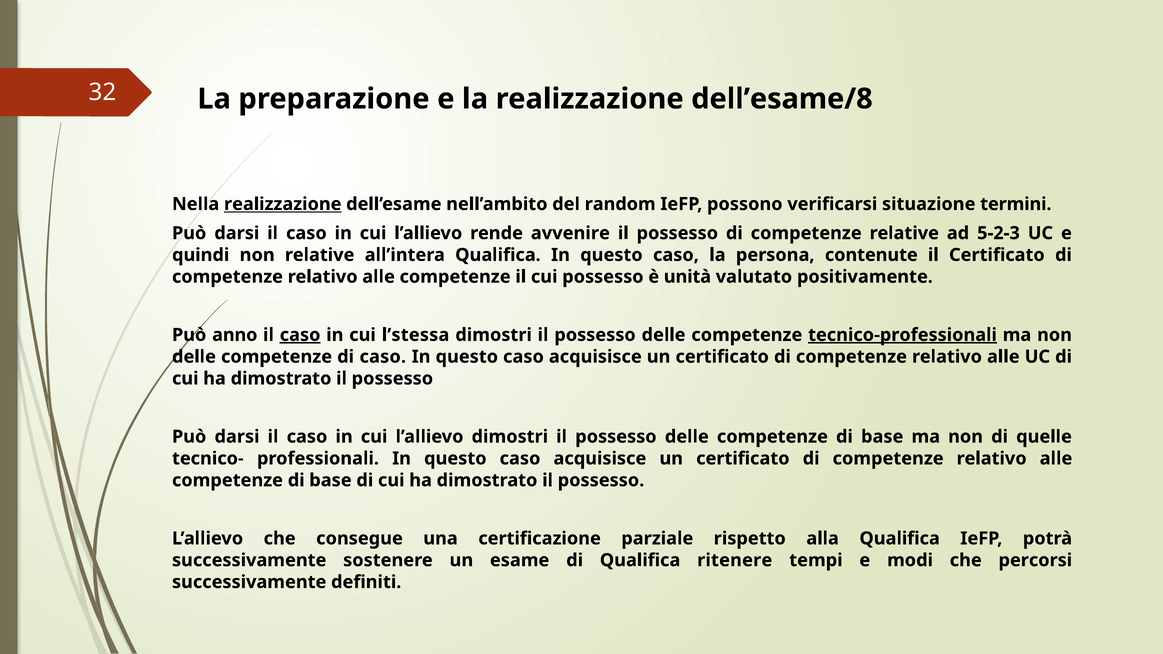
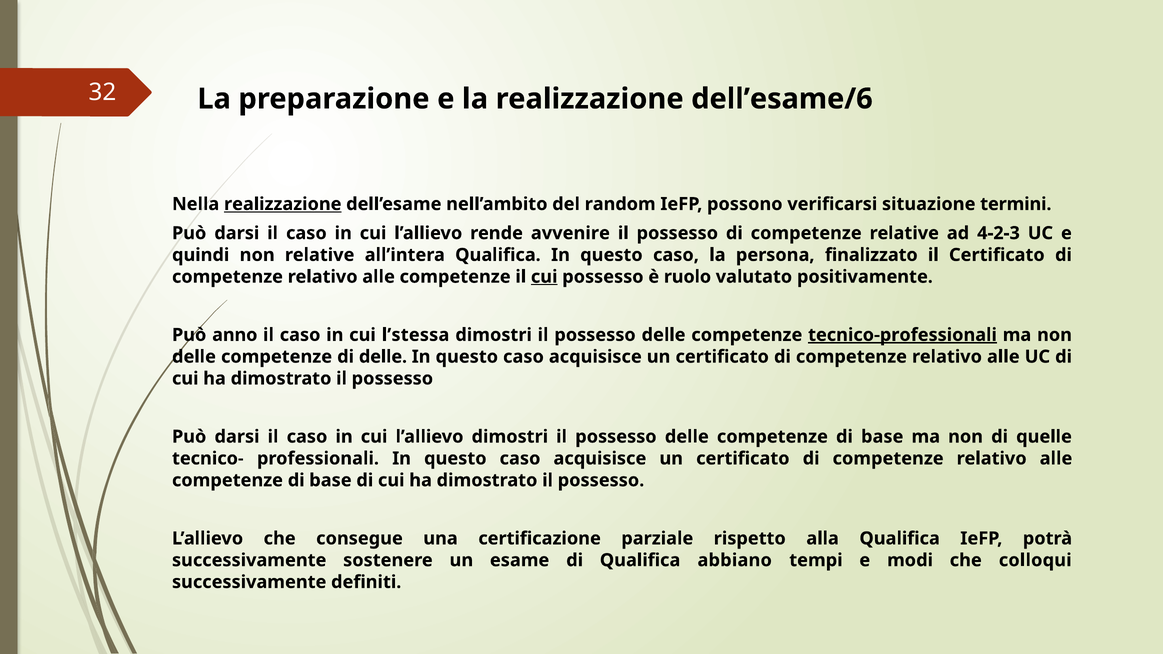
dell’esame/8: dell’esame/8 -> dell’esame/6
5-2-3: 5-2-3 -> 4-2-3
contenute: contenute -> finalizzato
cui at (544, 277) underline: none -> present
unità: unità -> ruolo
caso at (300, 335) underline: present -> none
di caso: caso -> delle
ritenere: ritenere -> abbiano
percorsi: percorsi -> colloqui
